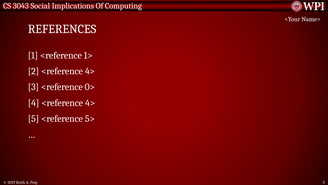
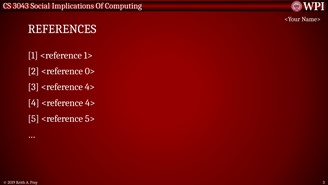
2 <reference 4>: 4> -> 0>
3 <reference 0>: 0> -> 4>
